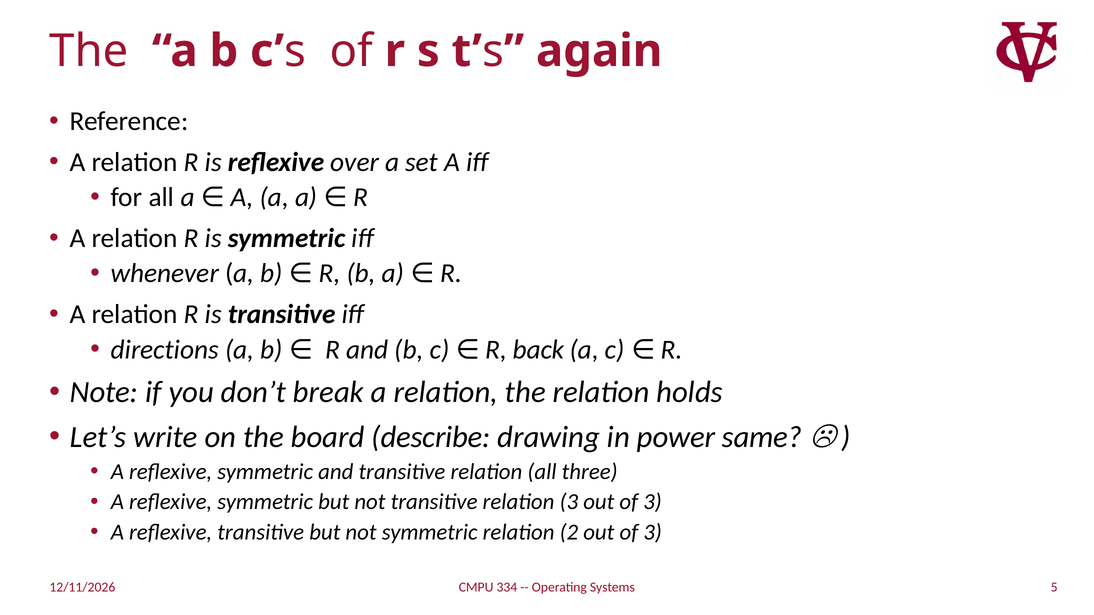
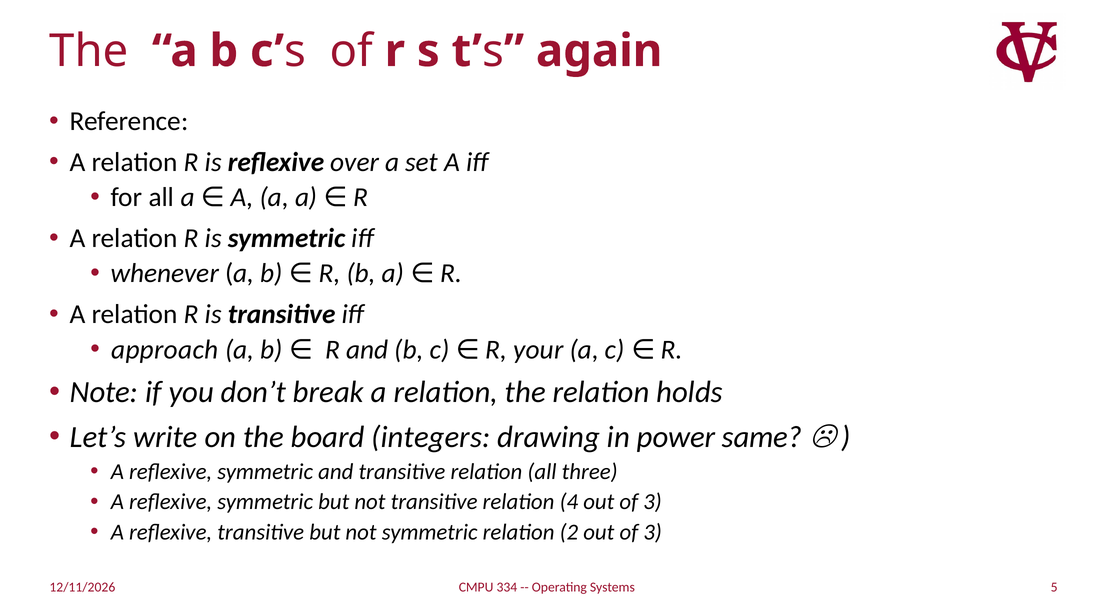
directions: directions -> approach
back: back -> your
describe: describe -> integers
relation 3: 3 -> 4
